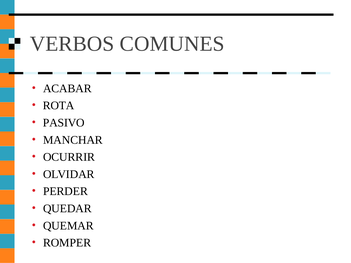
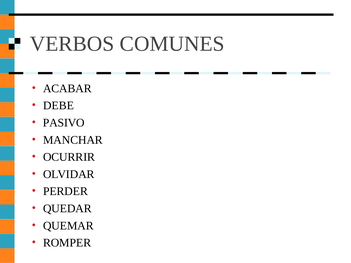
ROTA: ROTA -> DEBE
